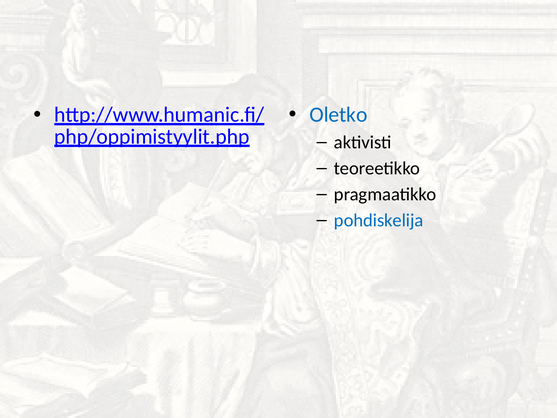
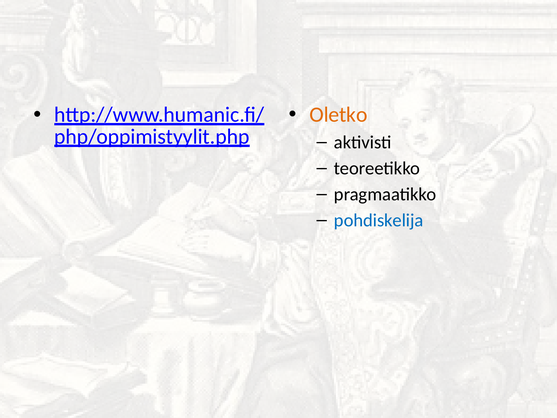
Oletko colour: blue -> orange
